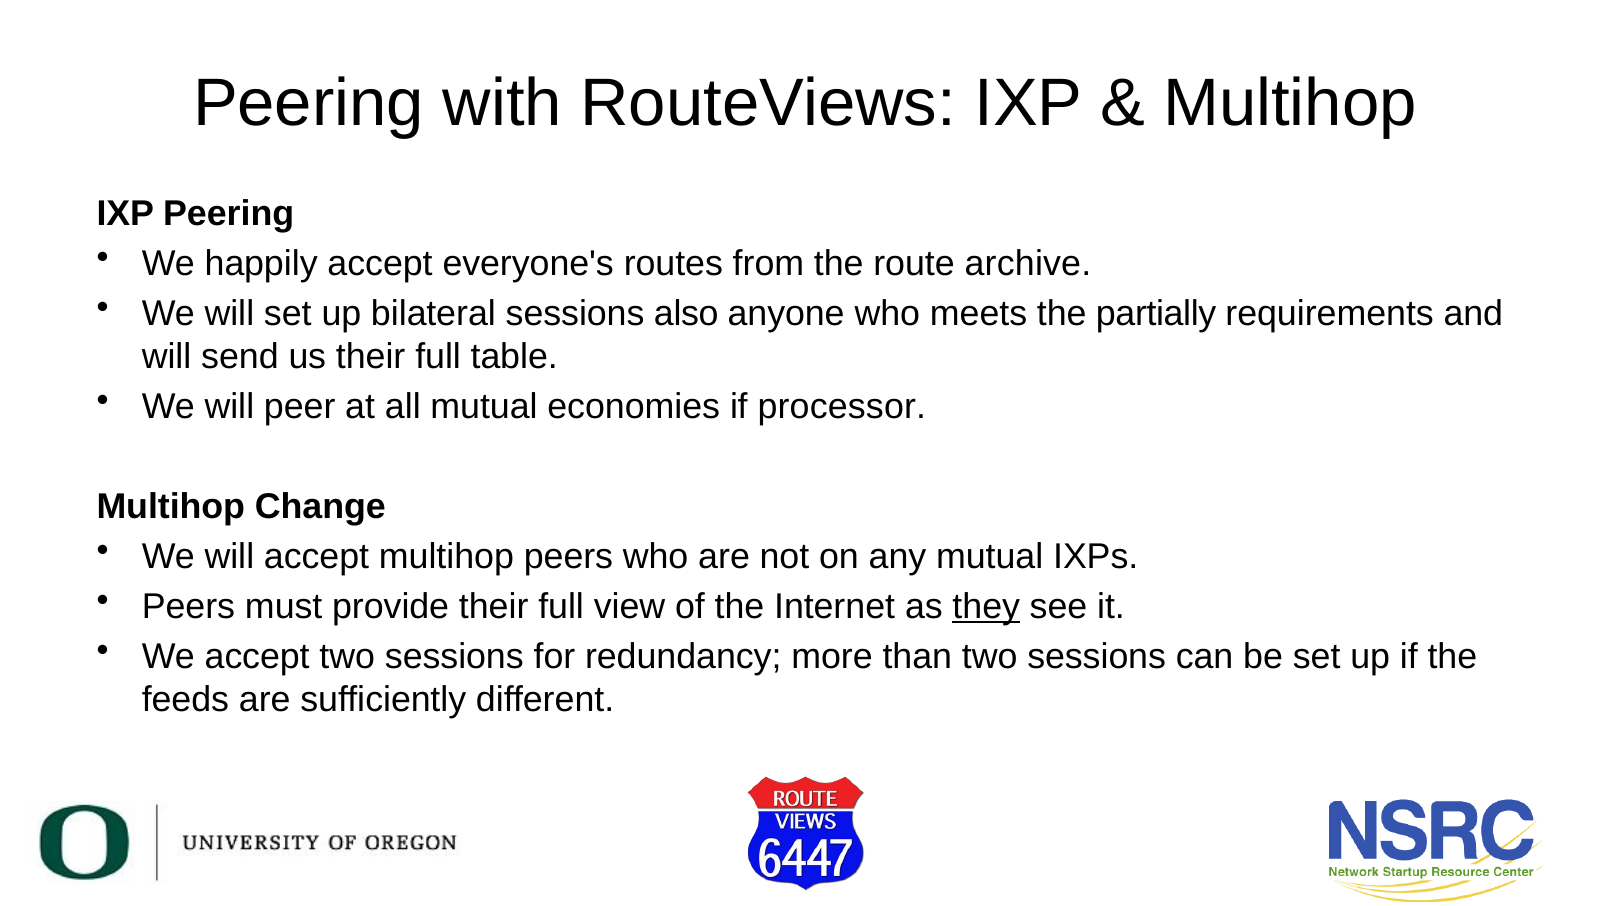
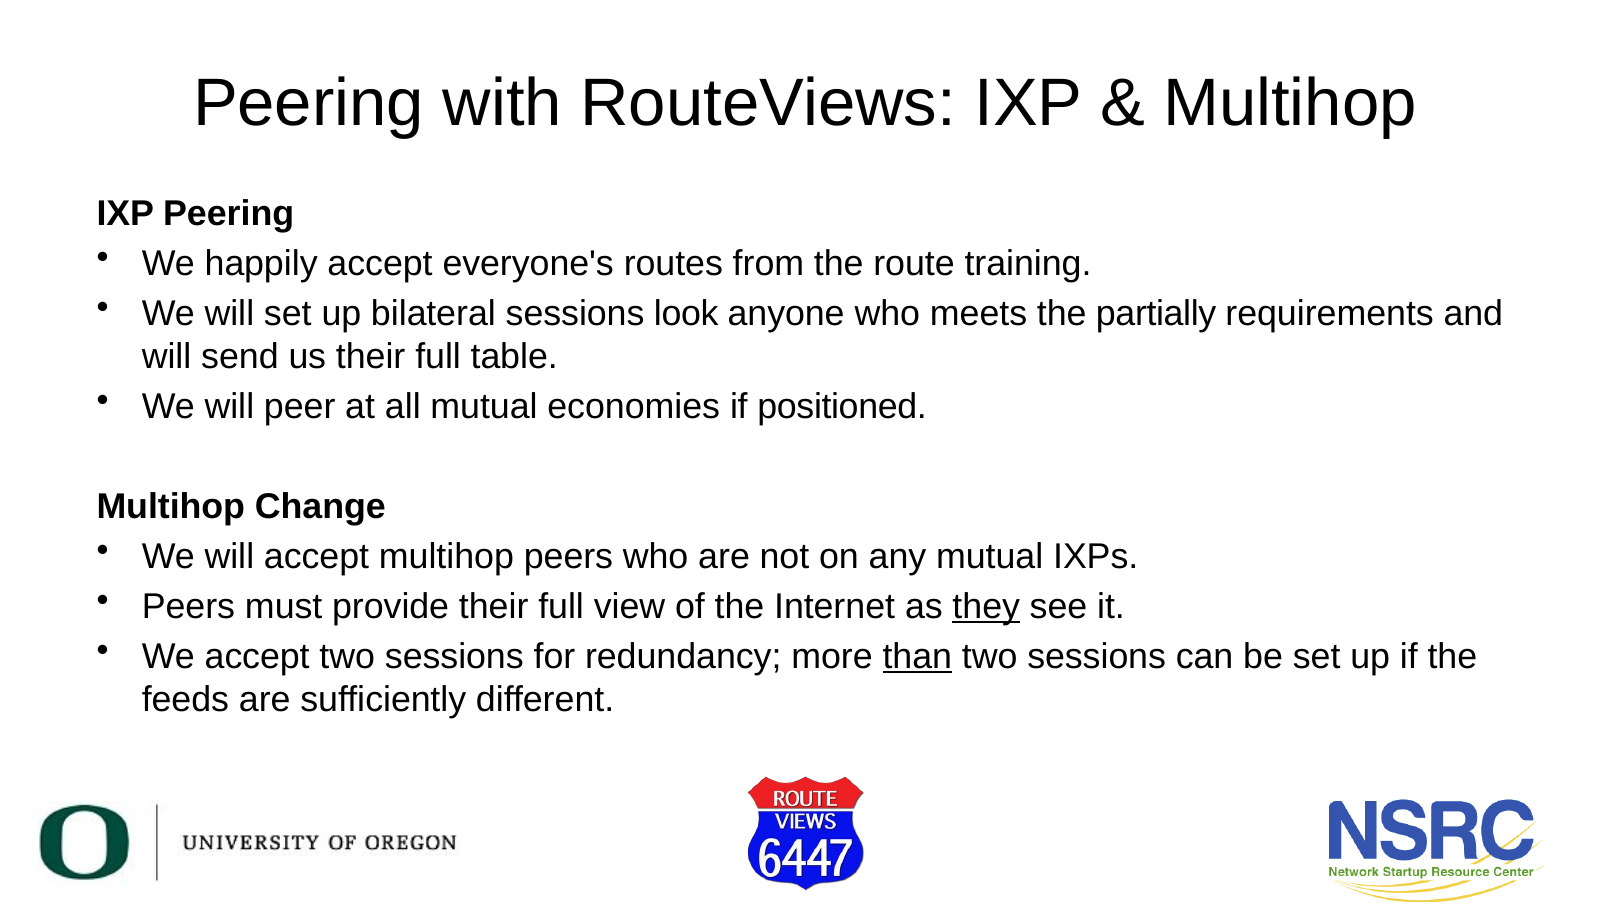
archive: archive -> training
also: also -> look
processor: processor -> positioned
than underline: none -> present
